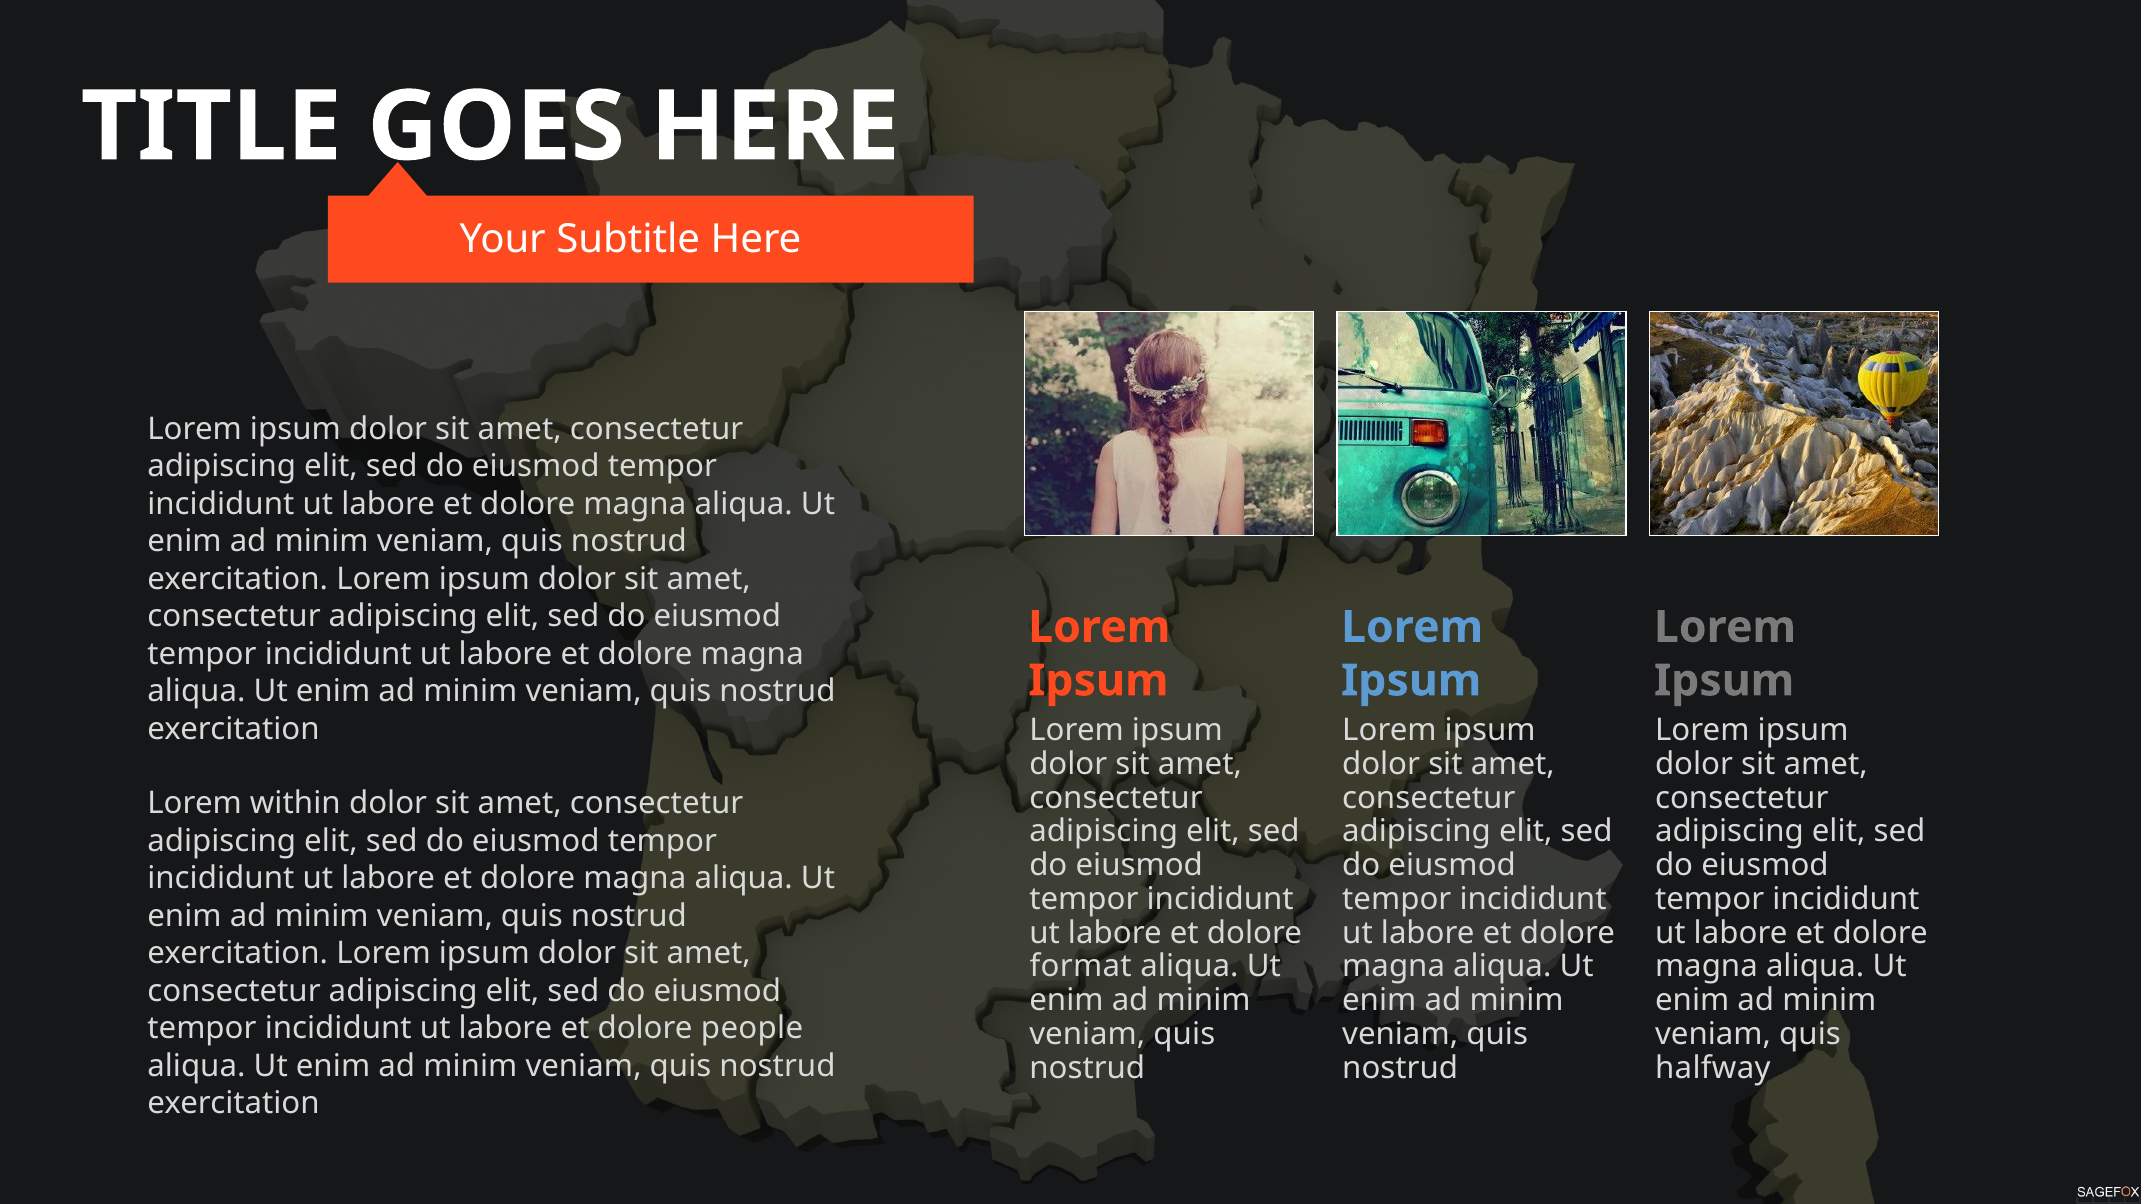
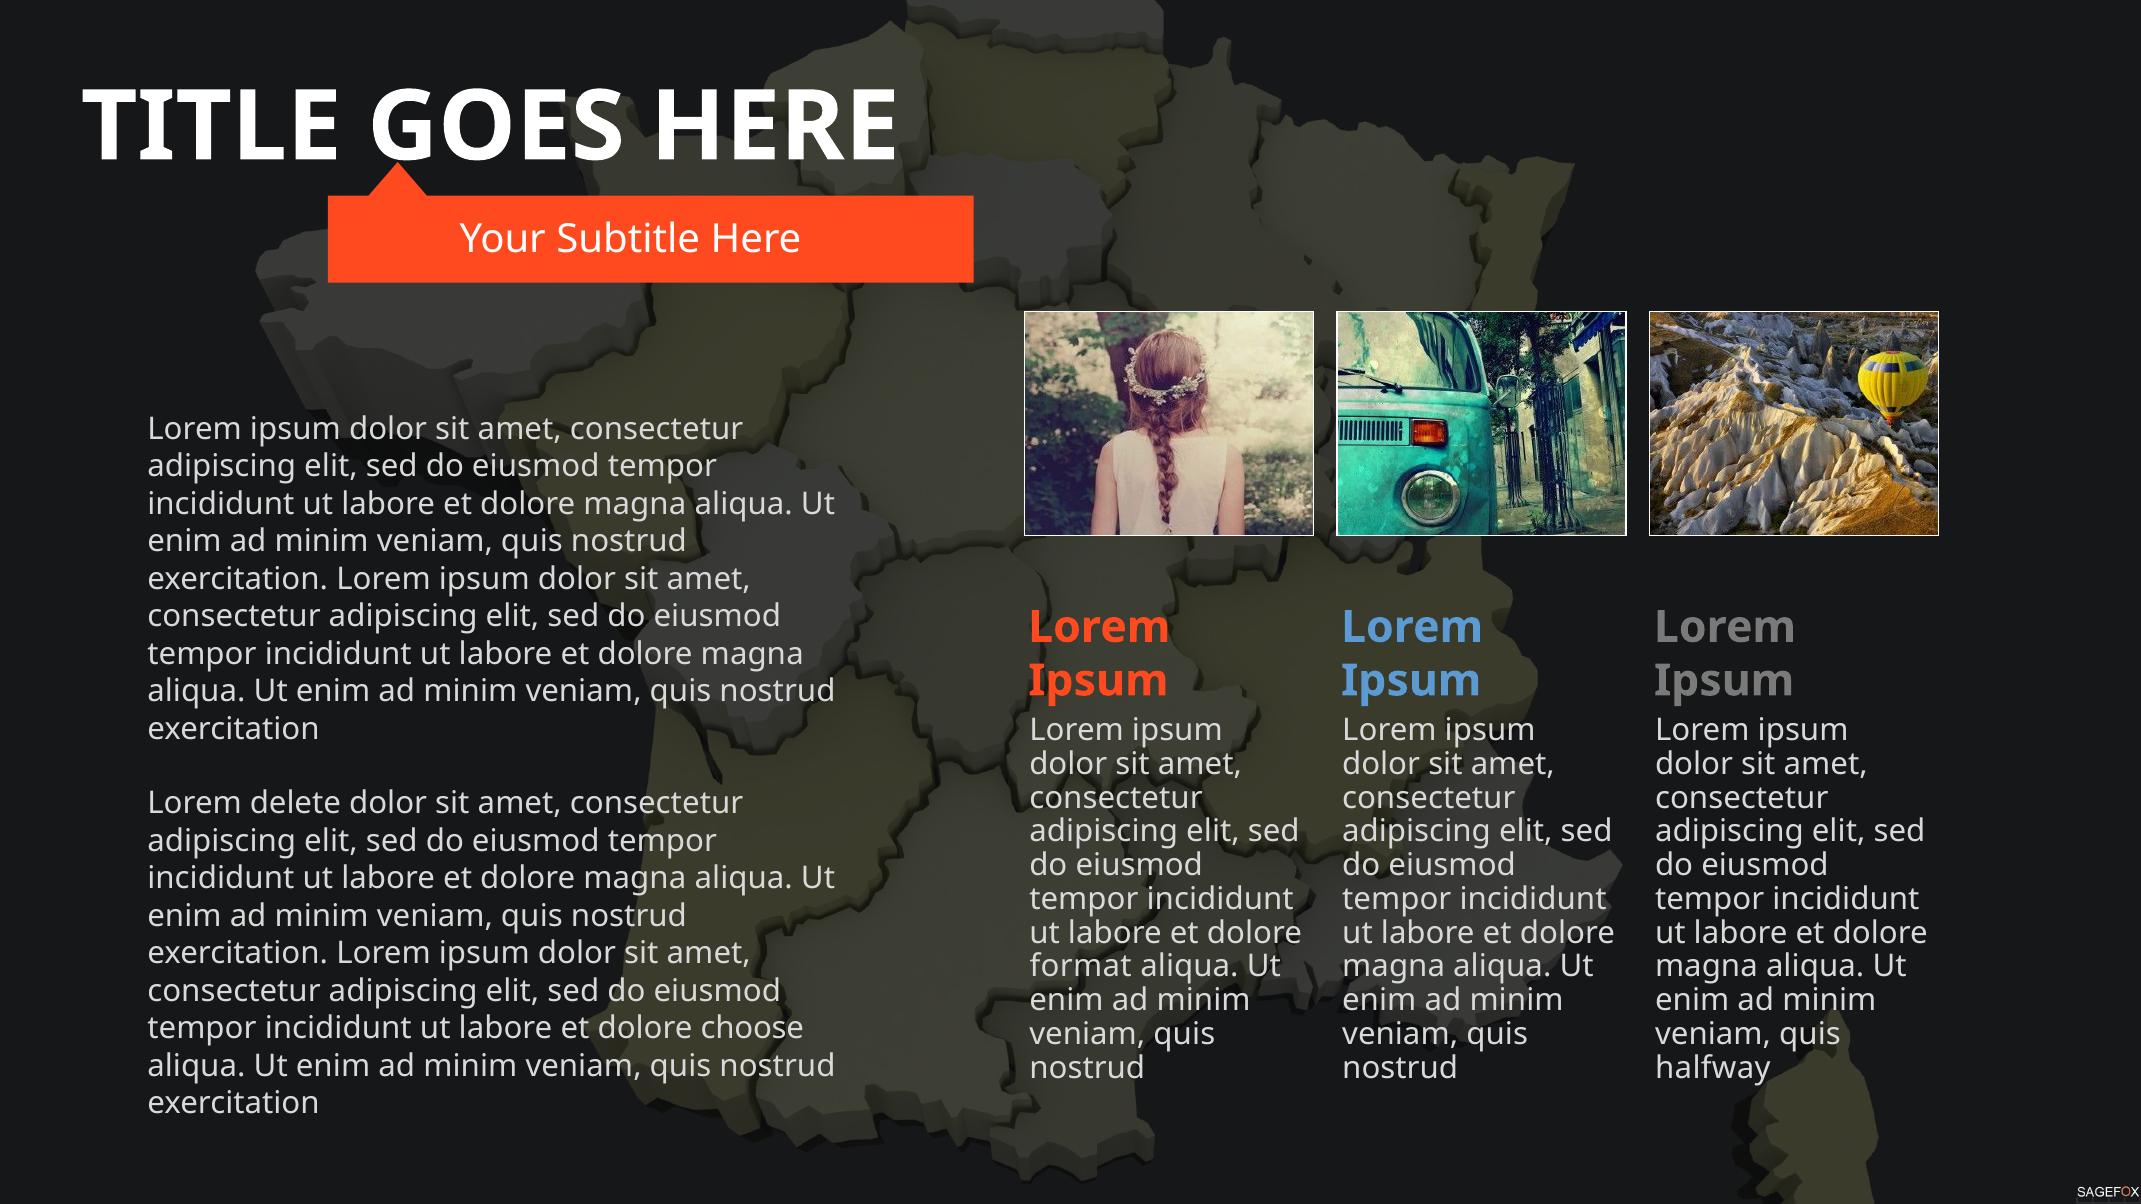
within: within -> delete
people: people -> choose
